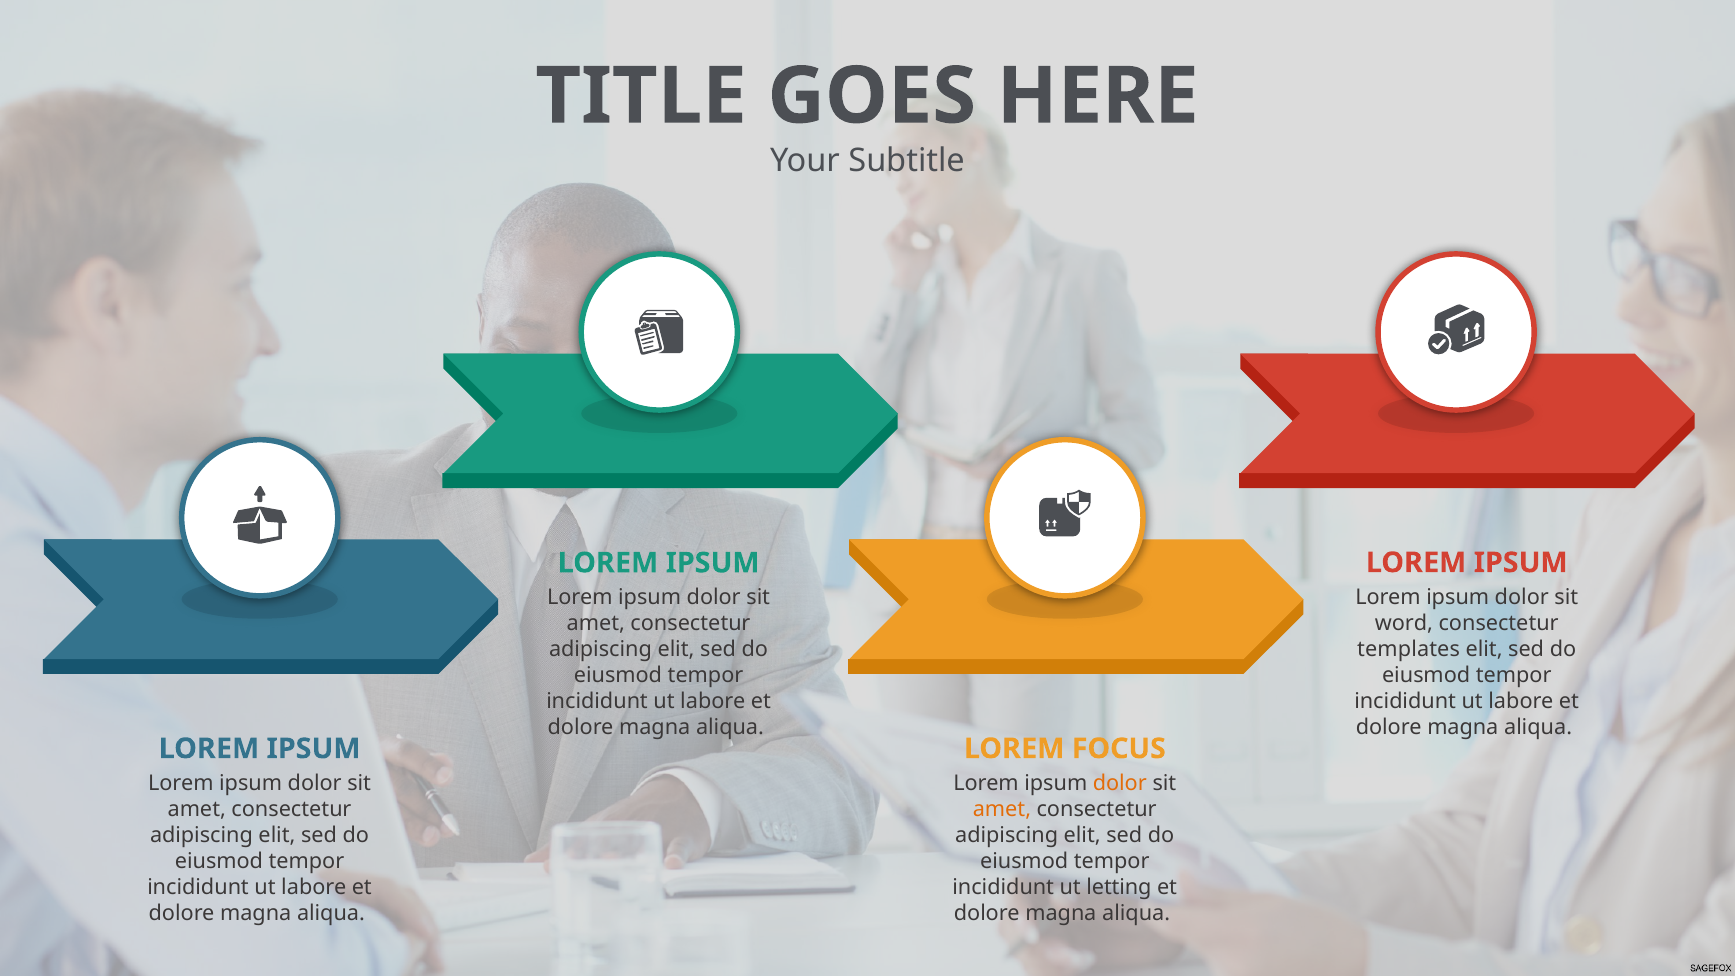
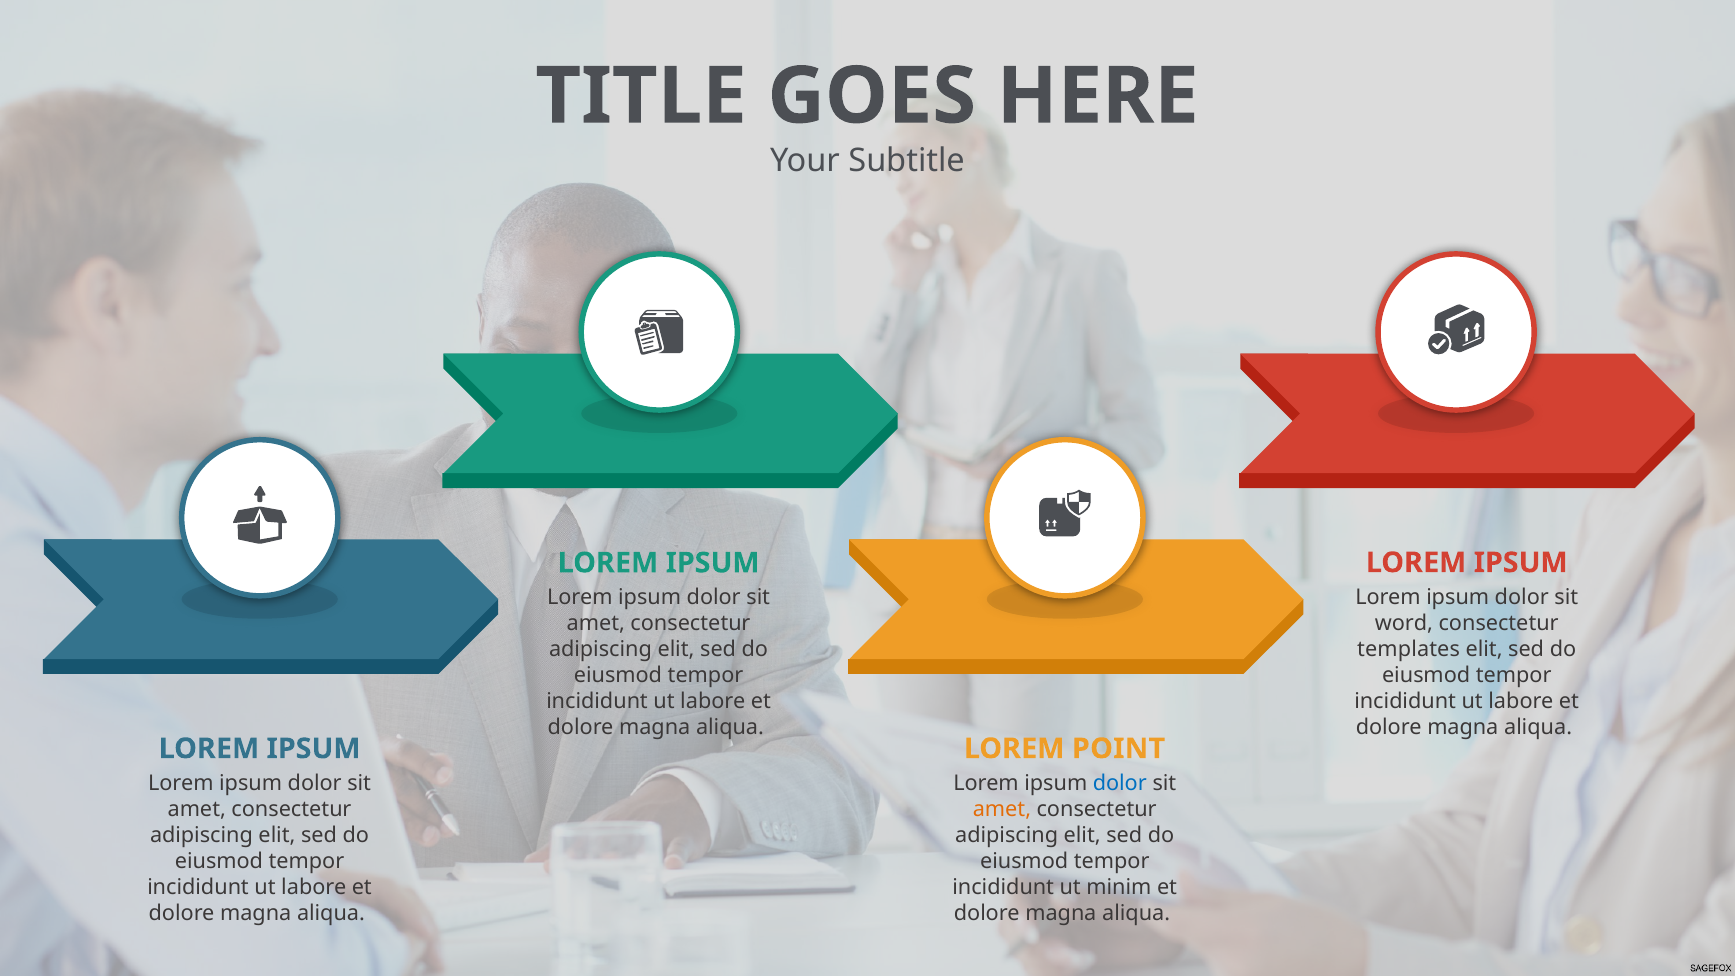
FOCUS: FOCUS -> POINT
dolor at (1120, 783) colour: orange -> blue
letting: letting -> minim
